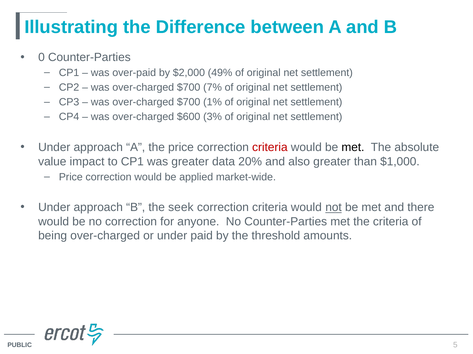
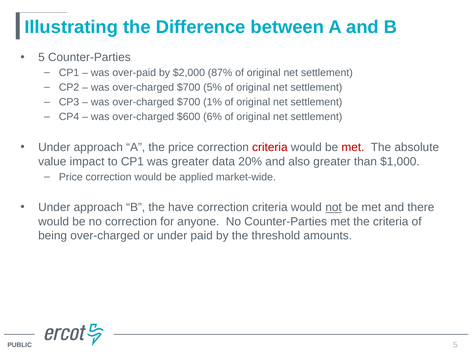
0 at (41, 58): 0 -> 5
49%: 49% -> 87%
7%: 7% -> 5%
3%: 3% -> 6%
met at (353, 148) colour: black -> red
seek: seek -> have
